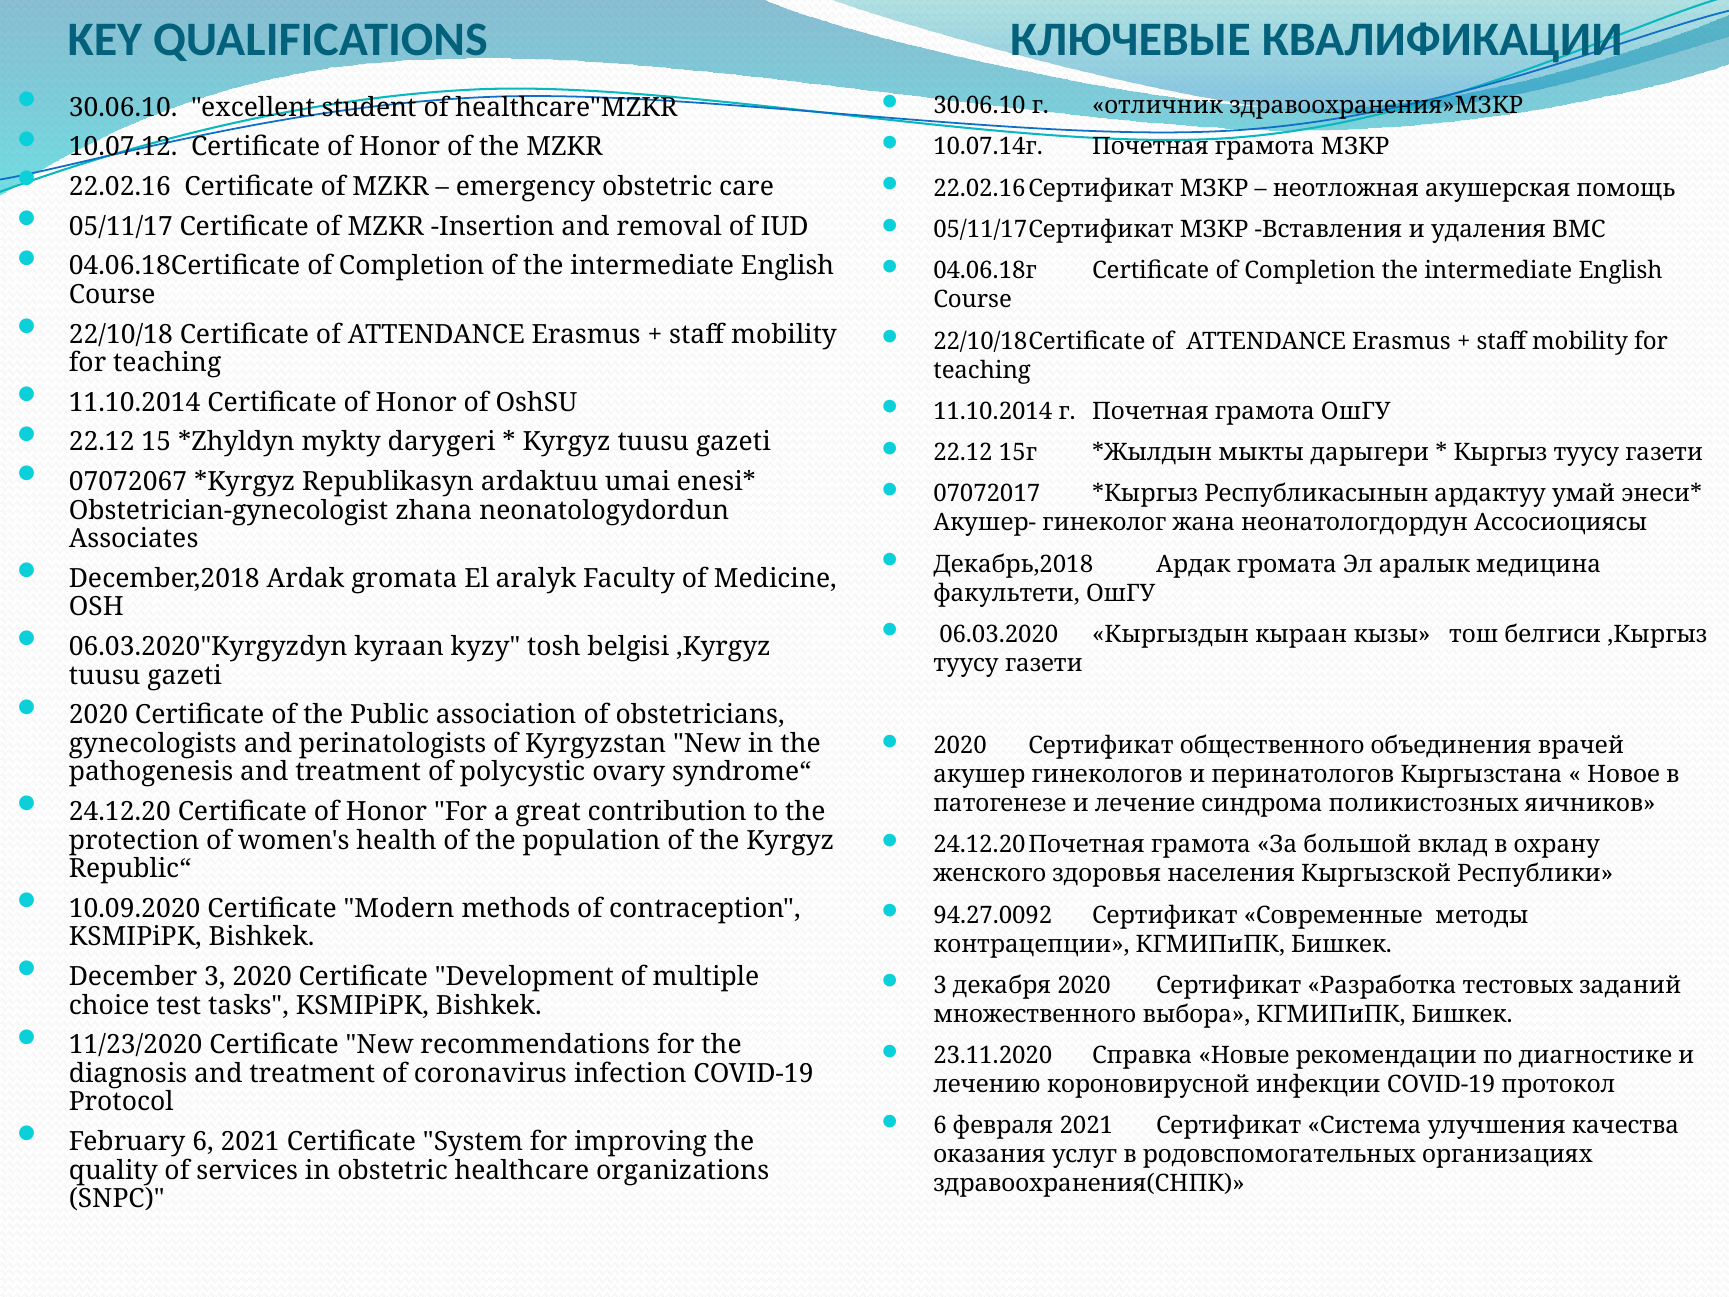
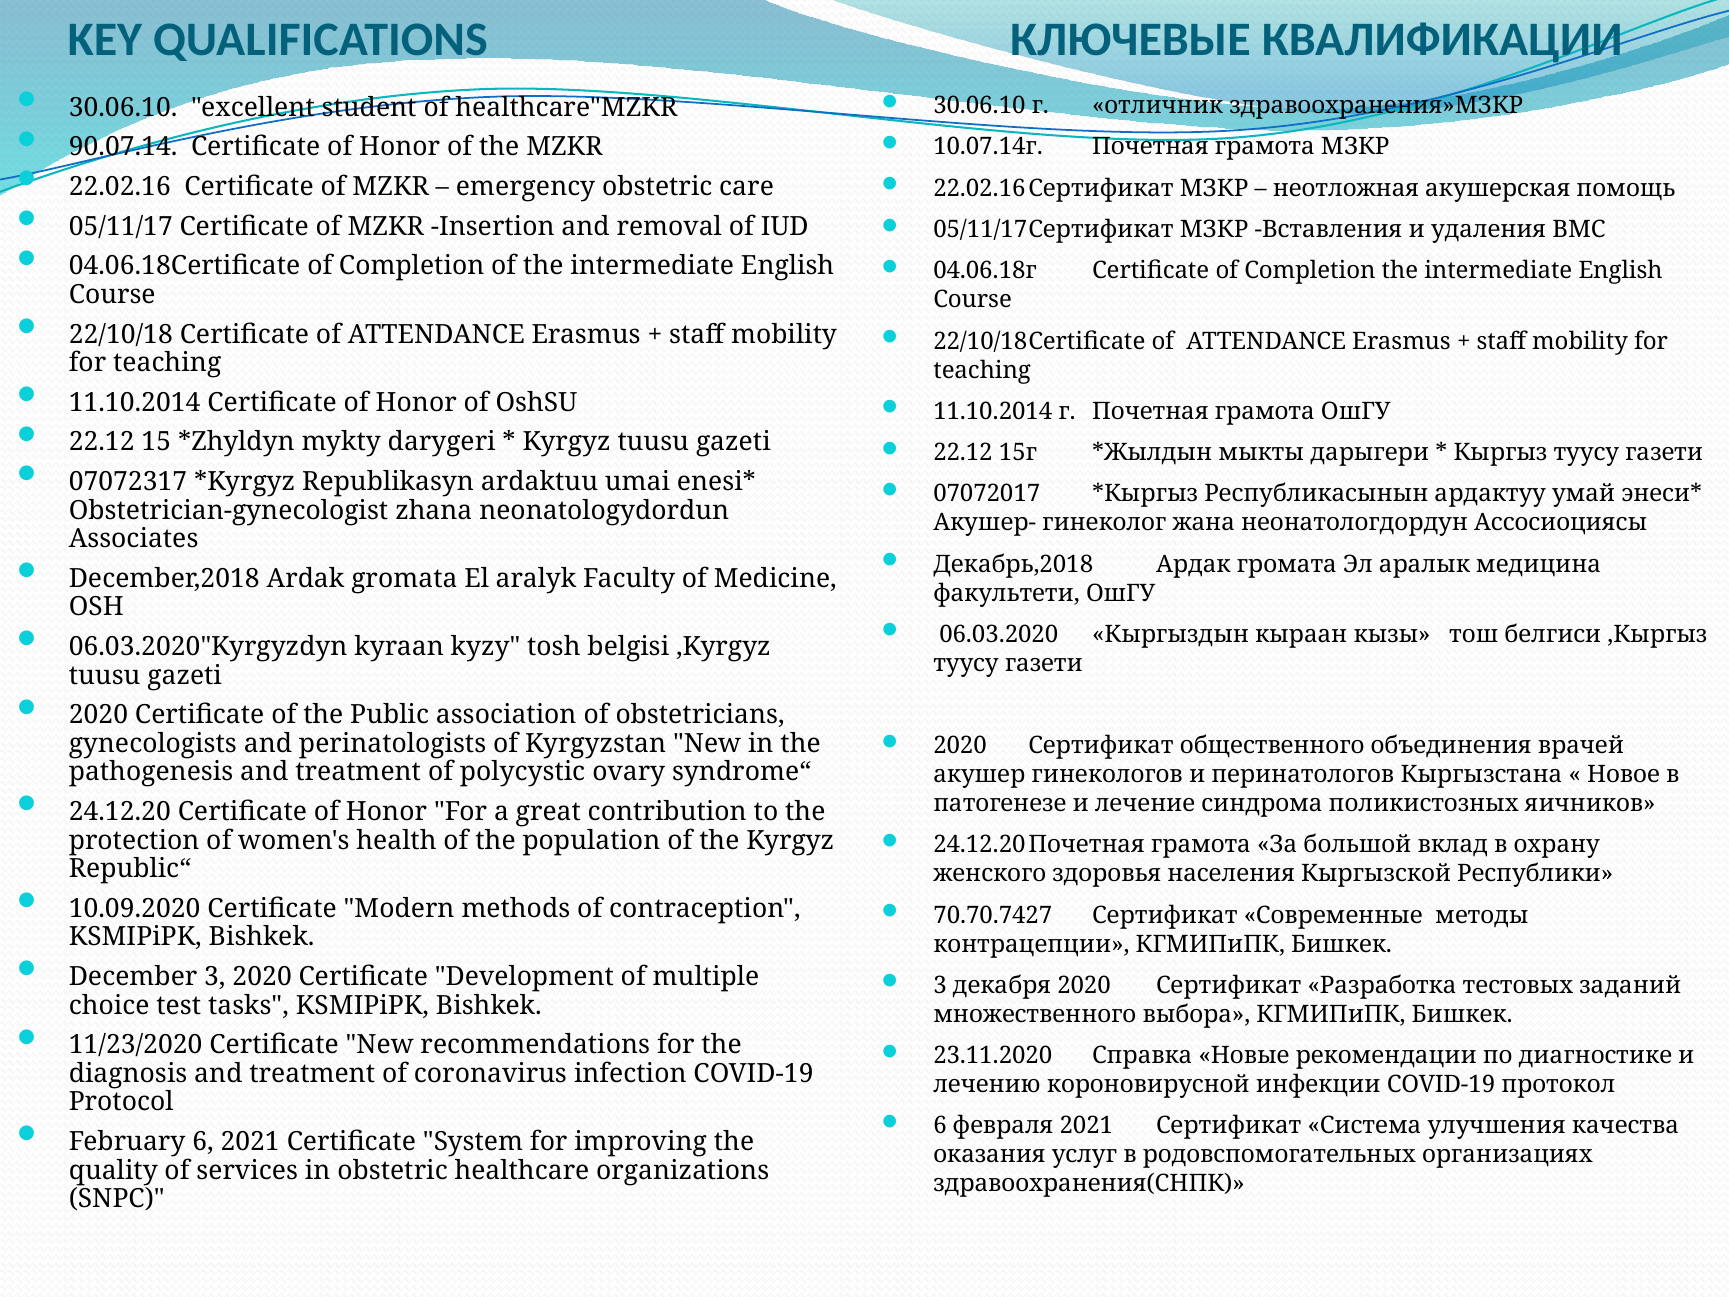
10.07.12: 10.07.12 -> 90.07.14
07072067: 07072067 -> 07072317
94.27.0092: 94.27.0092 -> 70.70.7427
